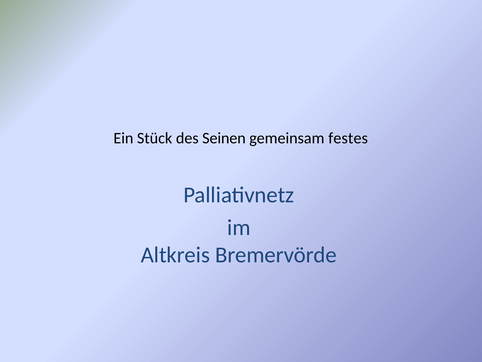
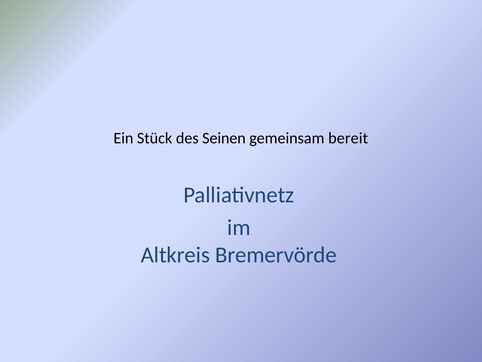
festes: festes -> bereit
